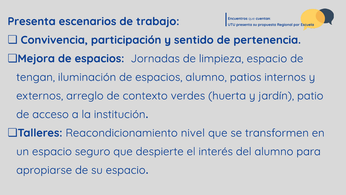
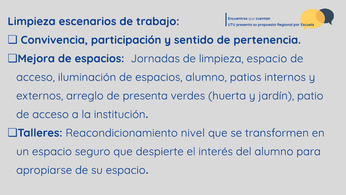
Presenta at (32, 21): Presenta -> Limpieza
tengan at (36, 77): tengan -> acceso
de contexto: contexto -> presenta
